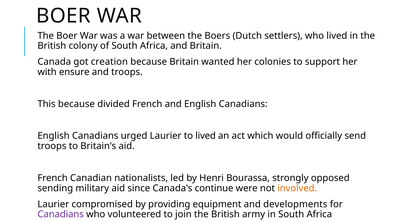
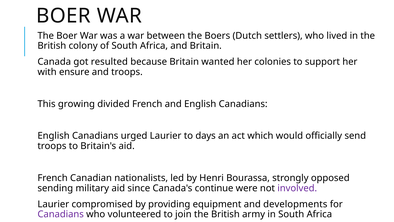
creation: creation -> resulted
This because: because -> growing
to lived: lived -> days
involved colour: orange -> purple
